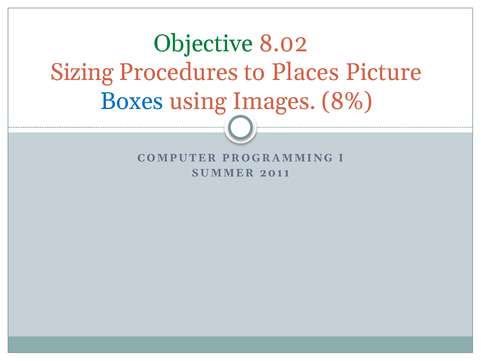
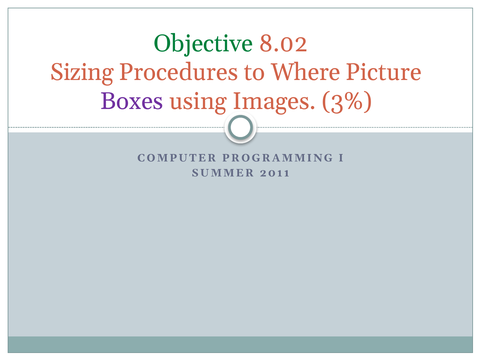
Places: Places -> Where
Boxes colour: blue -> purple
8%: 8% -> 3%
